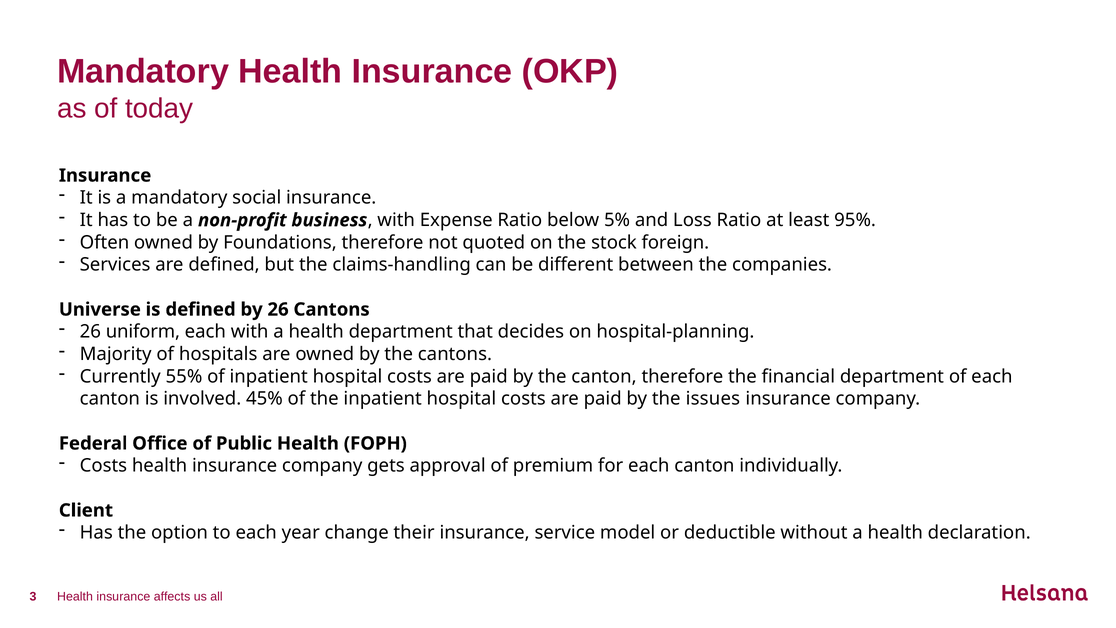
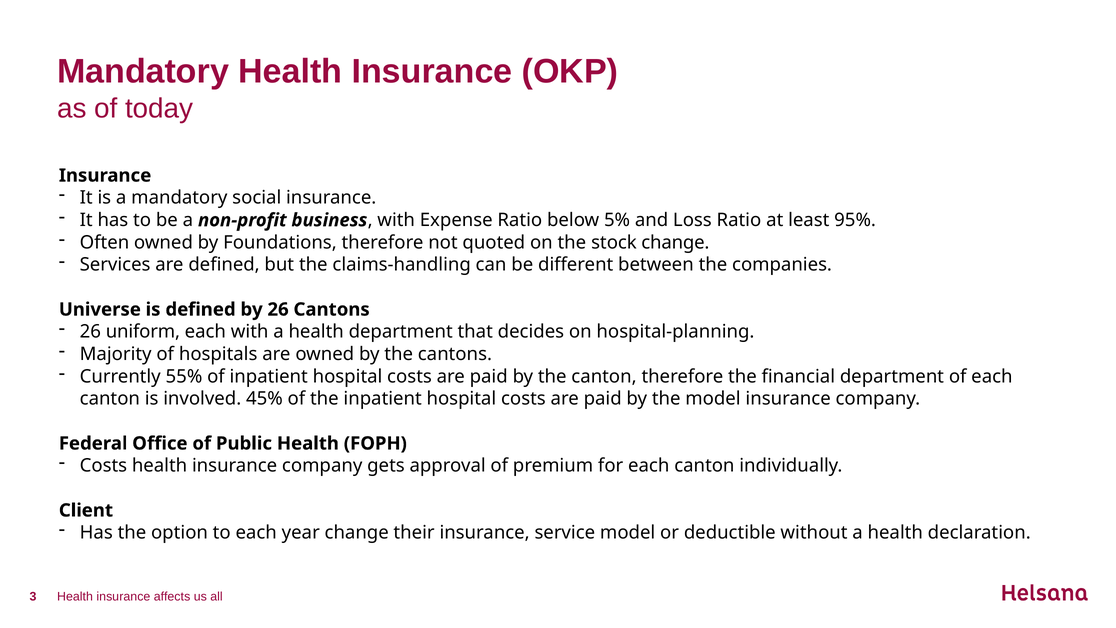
stock foreign: foreign -> change
the issues: issues -> model
